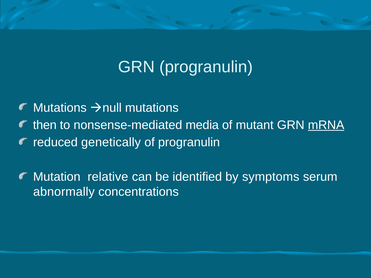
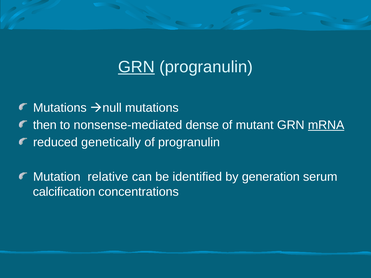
GRN at (136, 67) underline: none -> present
media: media -> dense
symptoms: symptoms -> generation
abnormally: abnormally -> calcification
